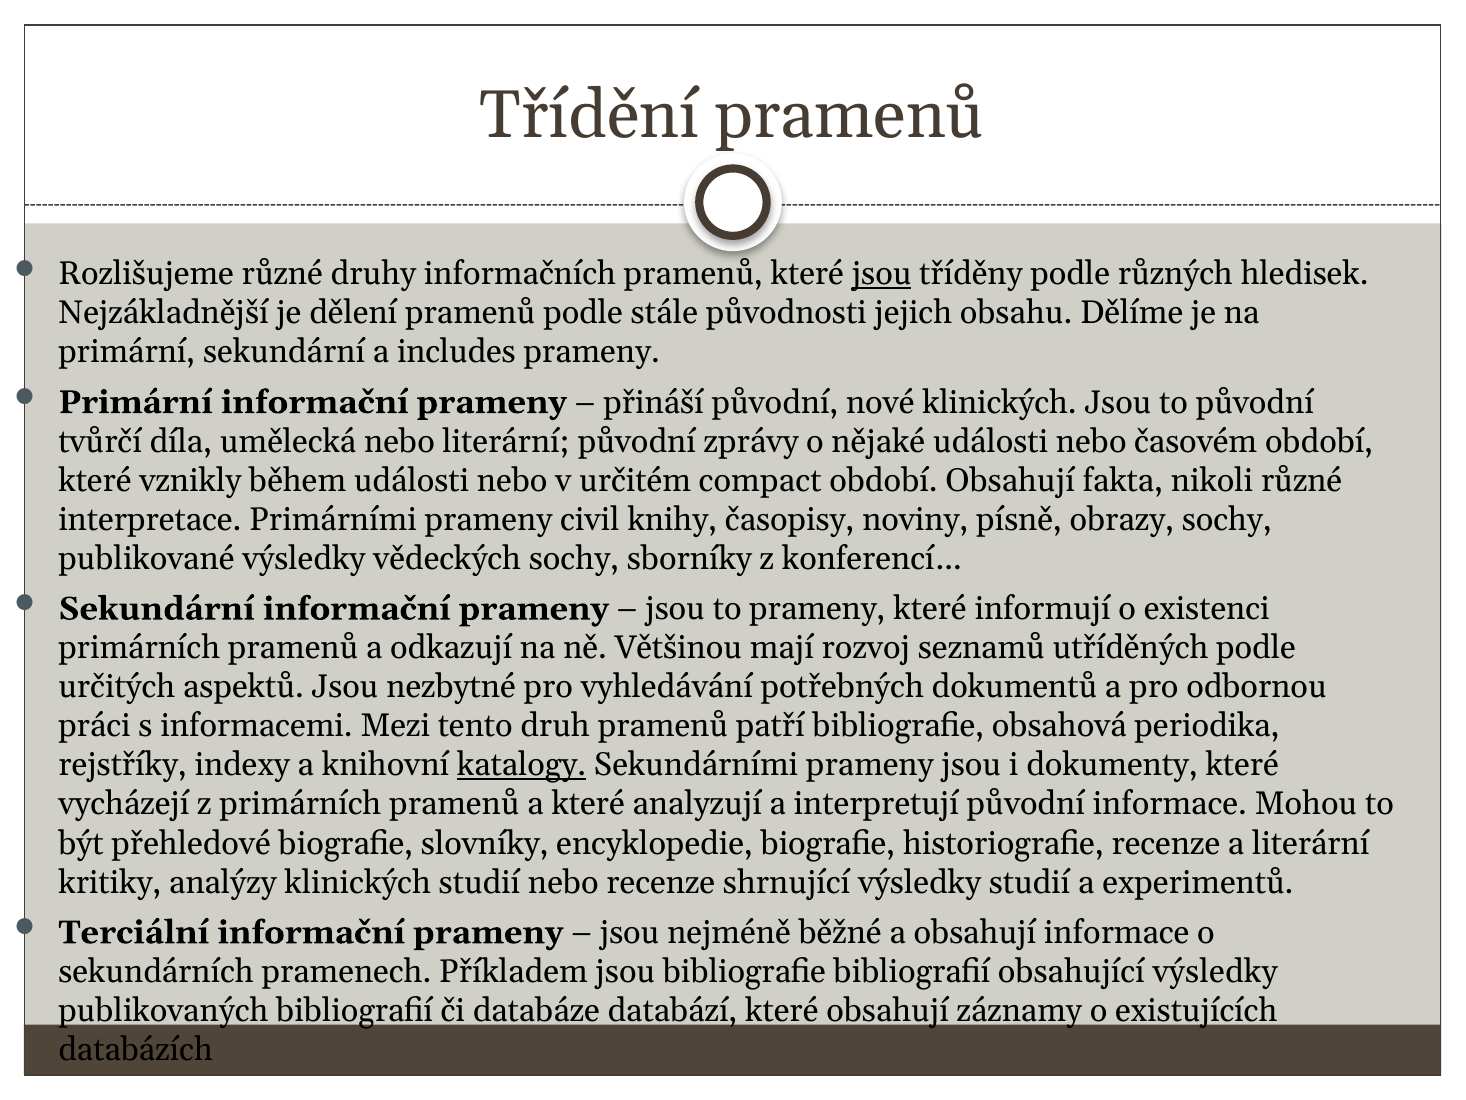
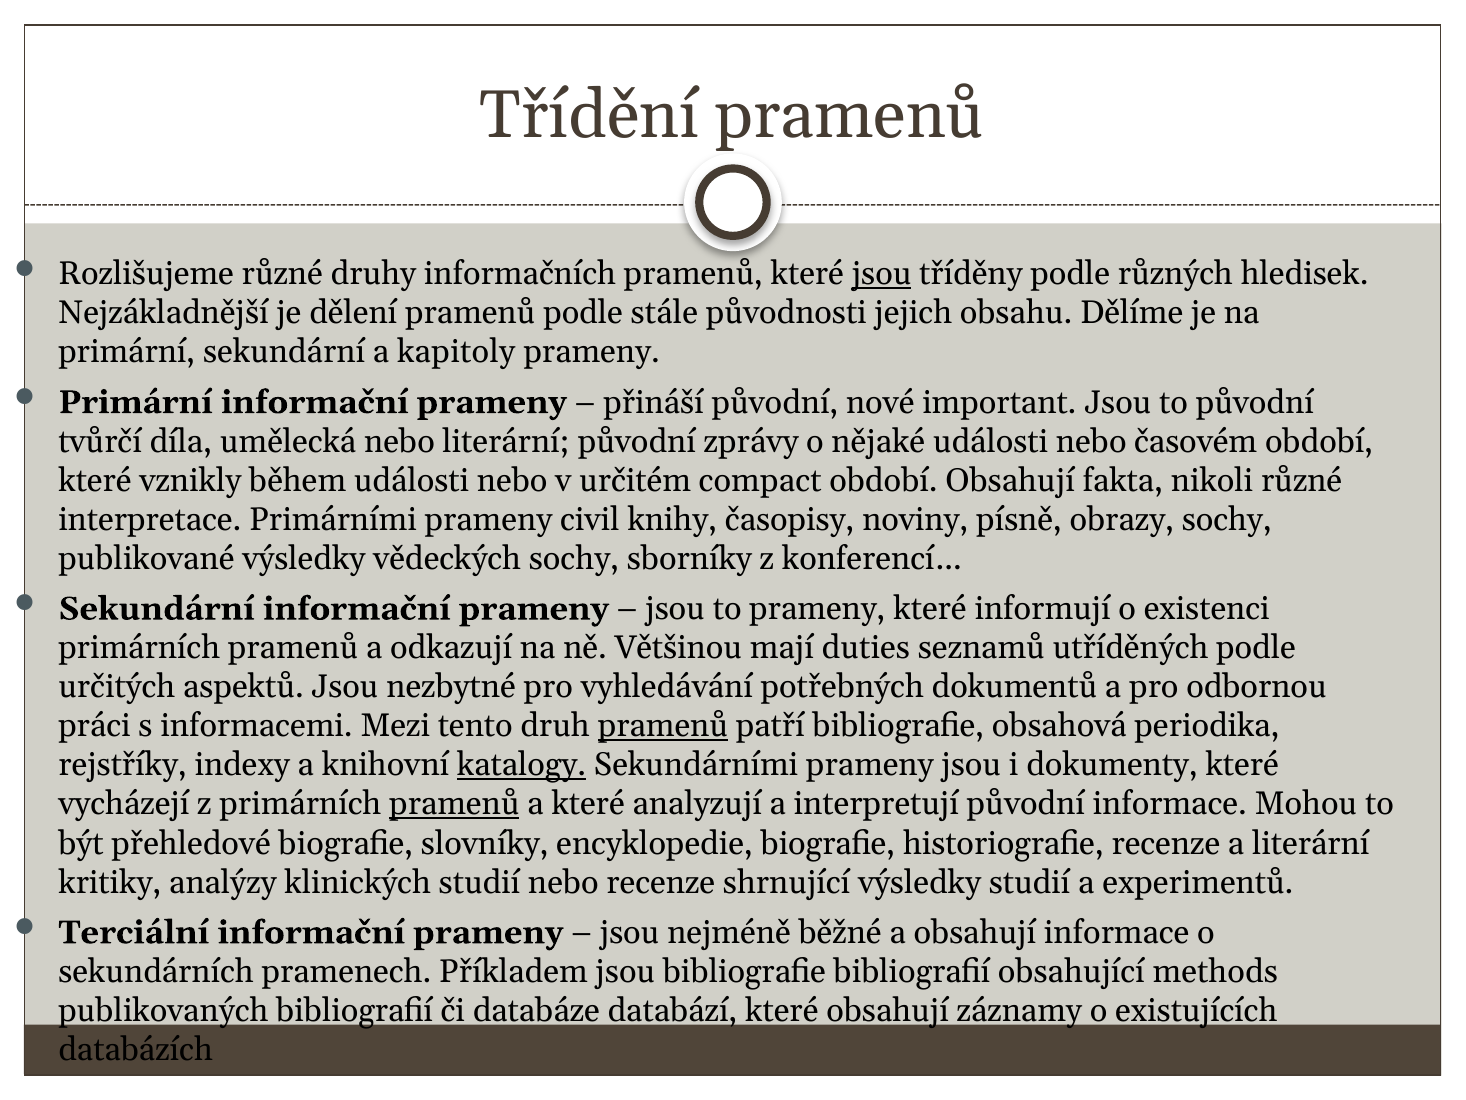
includes: includes -> kapitoly
nové klinických: klinických -> important
rozvoj: rozvoj -> duties
pramenů at (663, 726) underline: none -> present
pramenů at (454, 804) underline: none -> present
obsahující výsledky: výsledky -> methods
